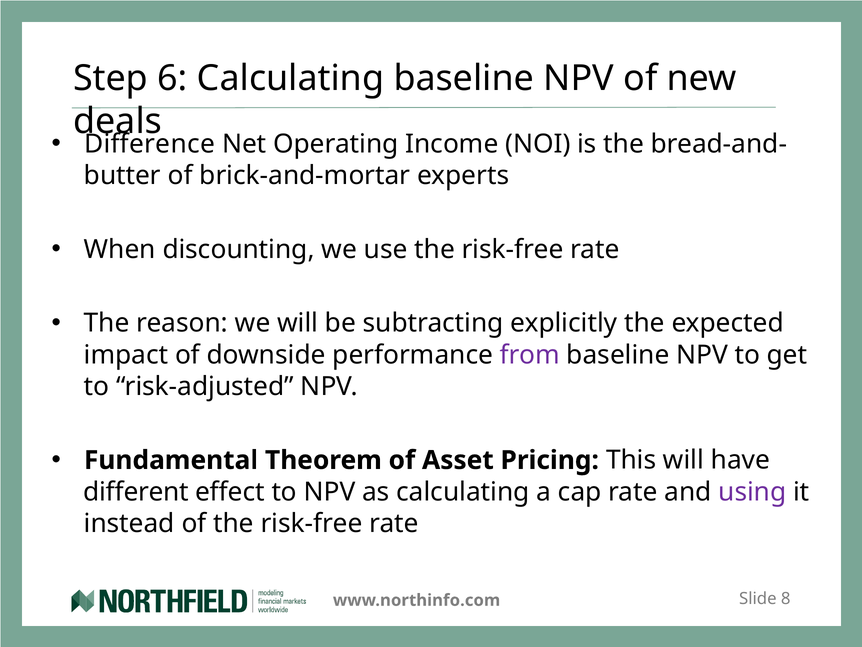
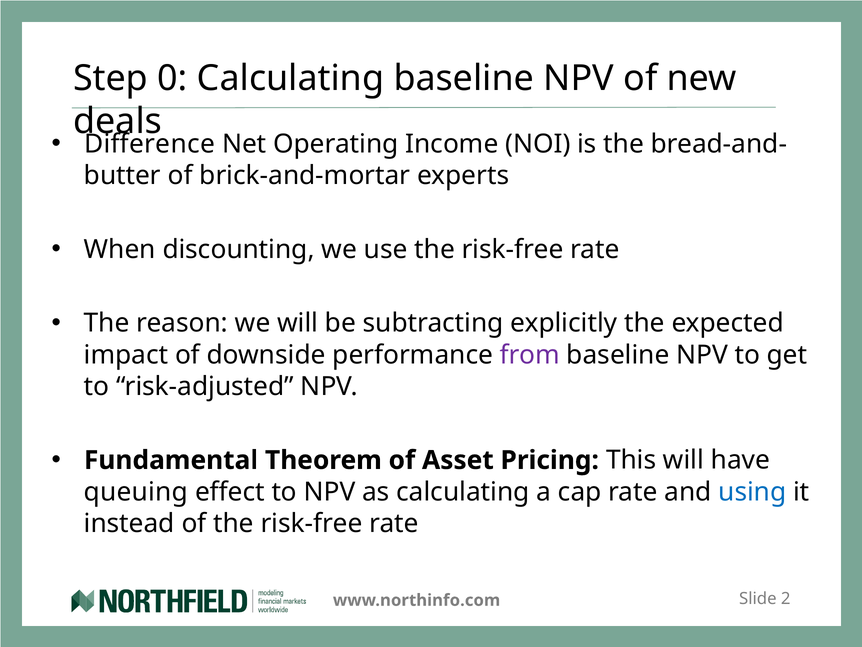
6: 6 -> 0
different: different -> queuing
using colour: purple -> blue
8: 8 -> 2
